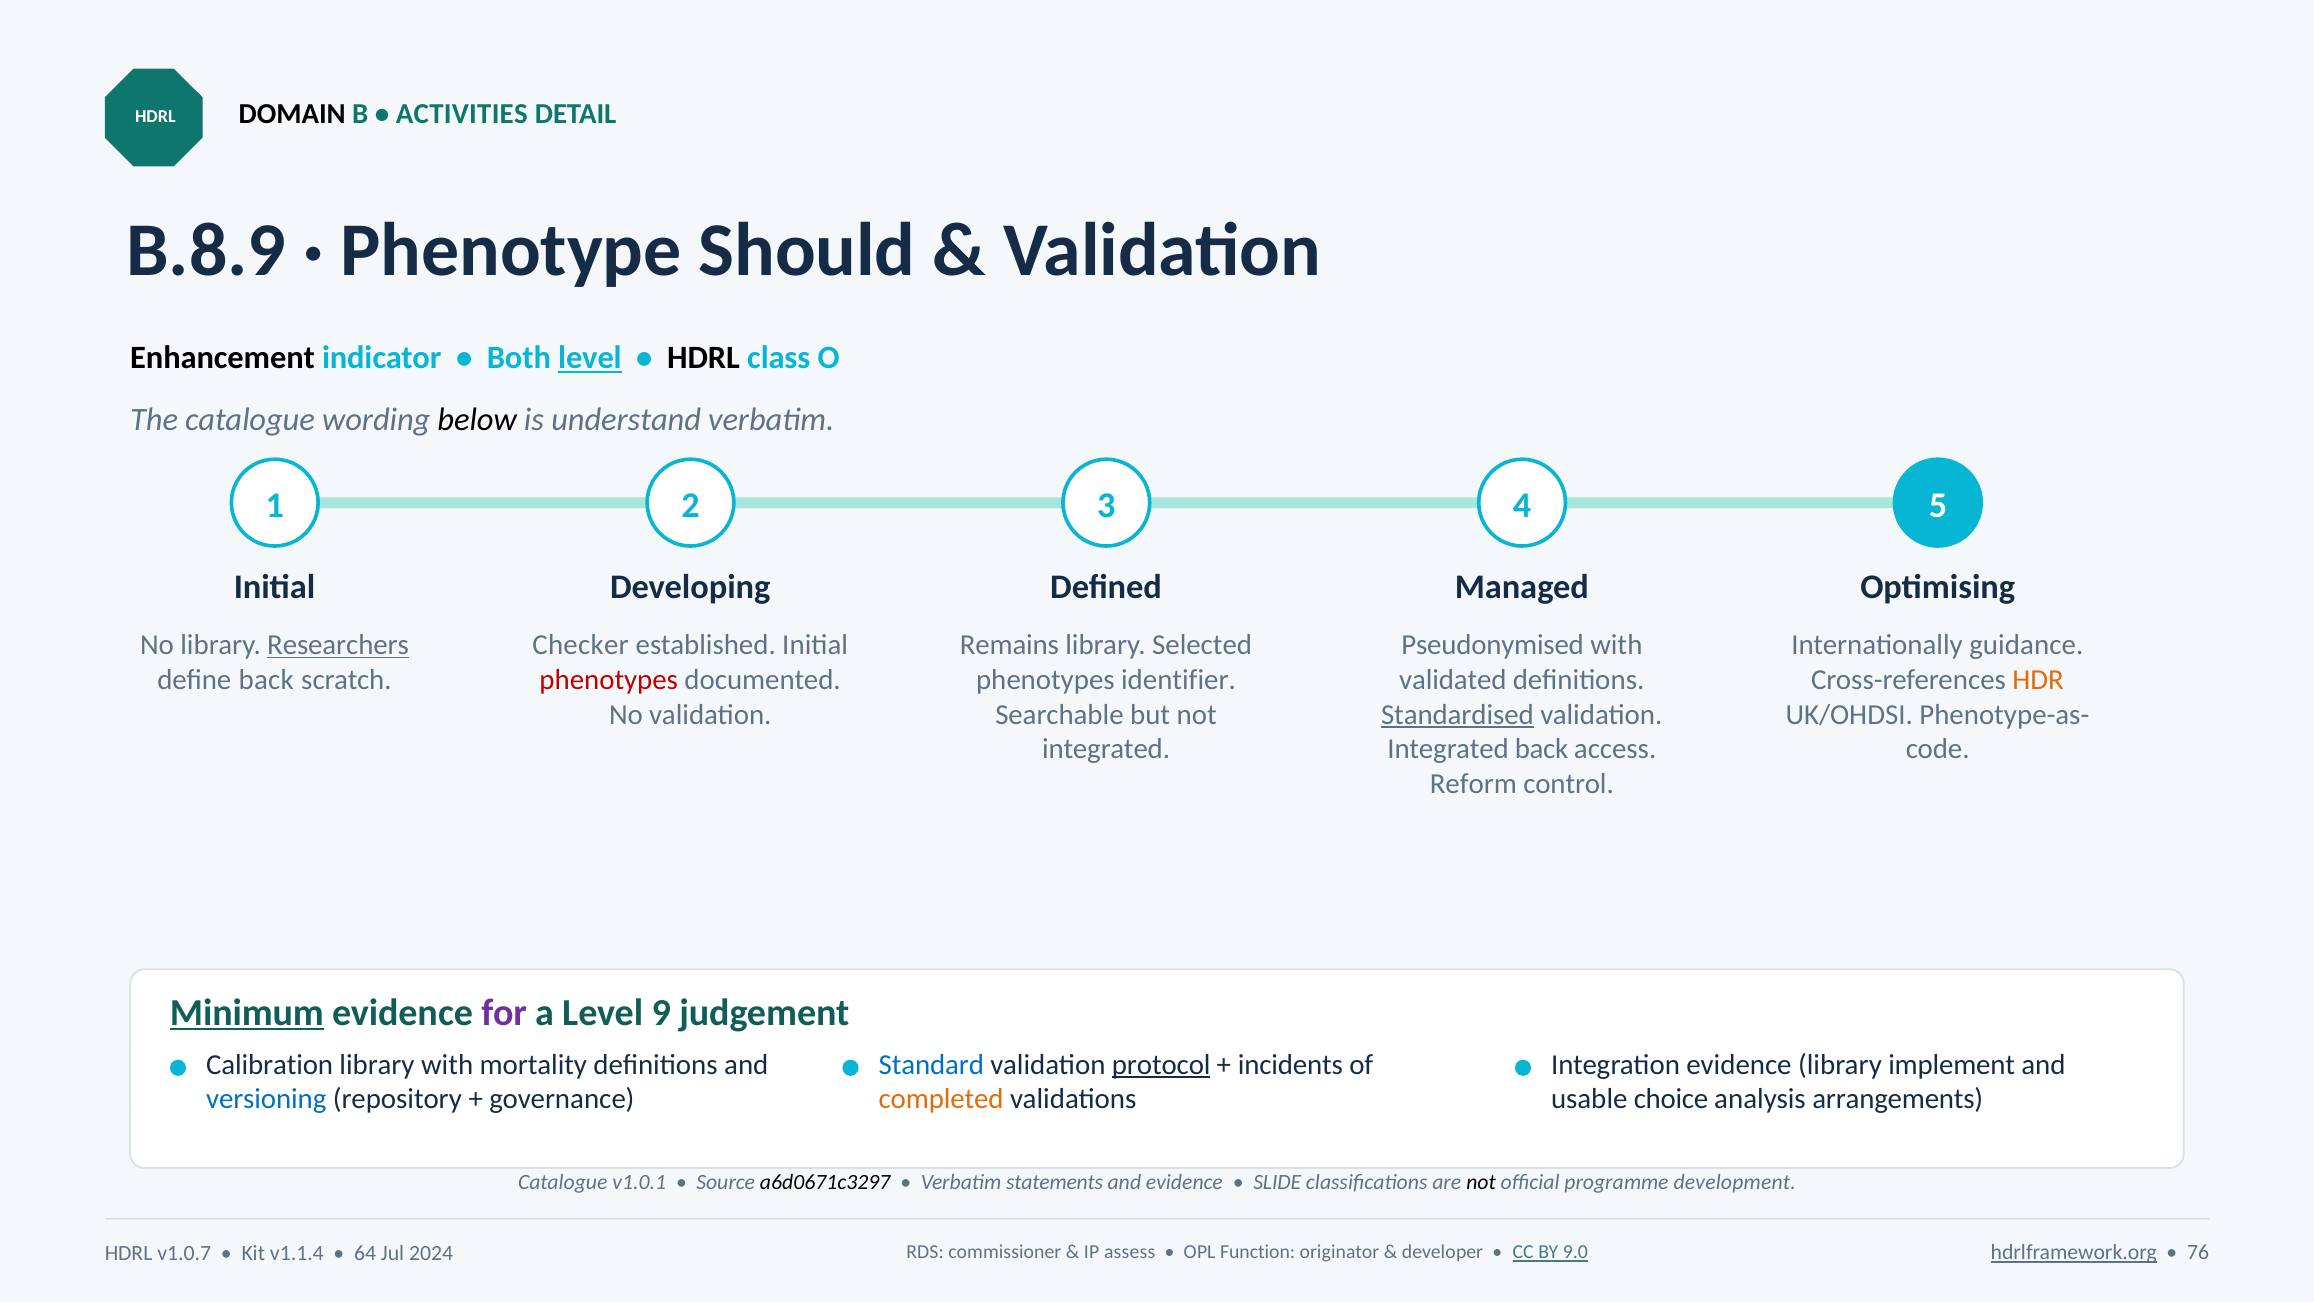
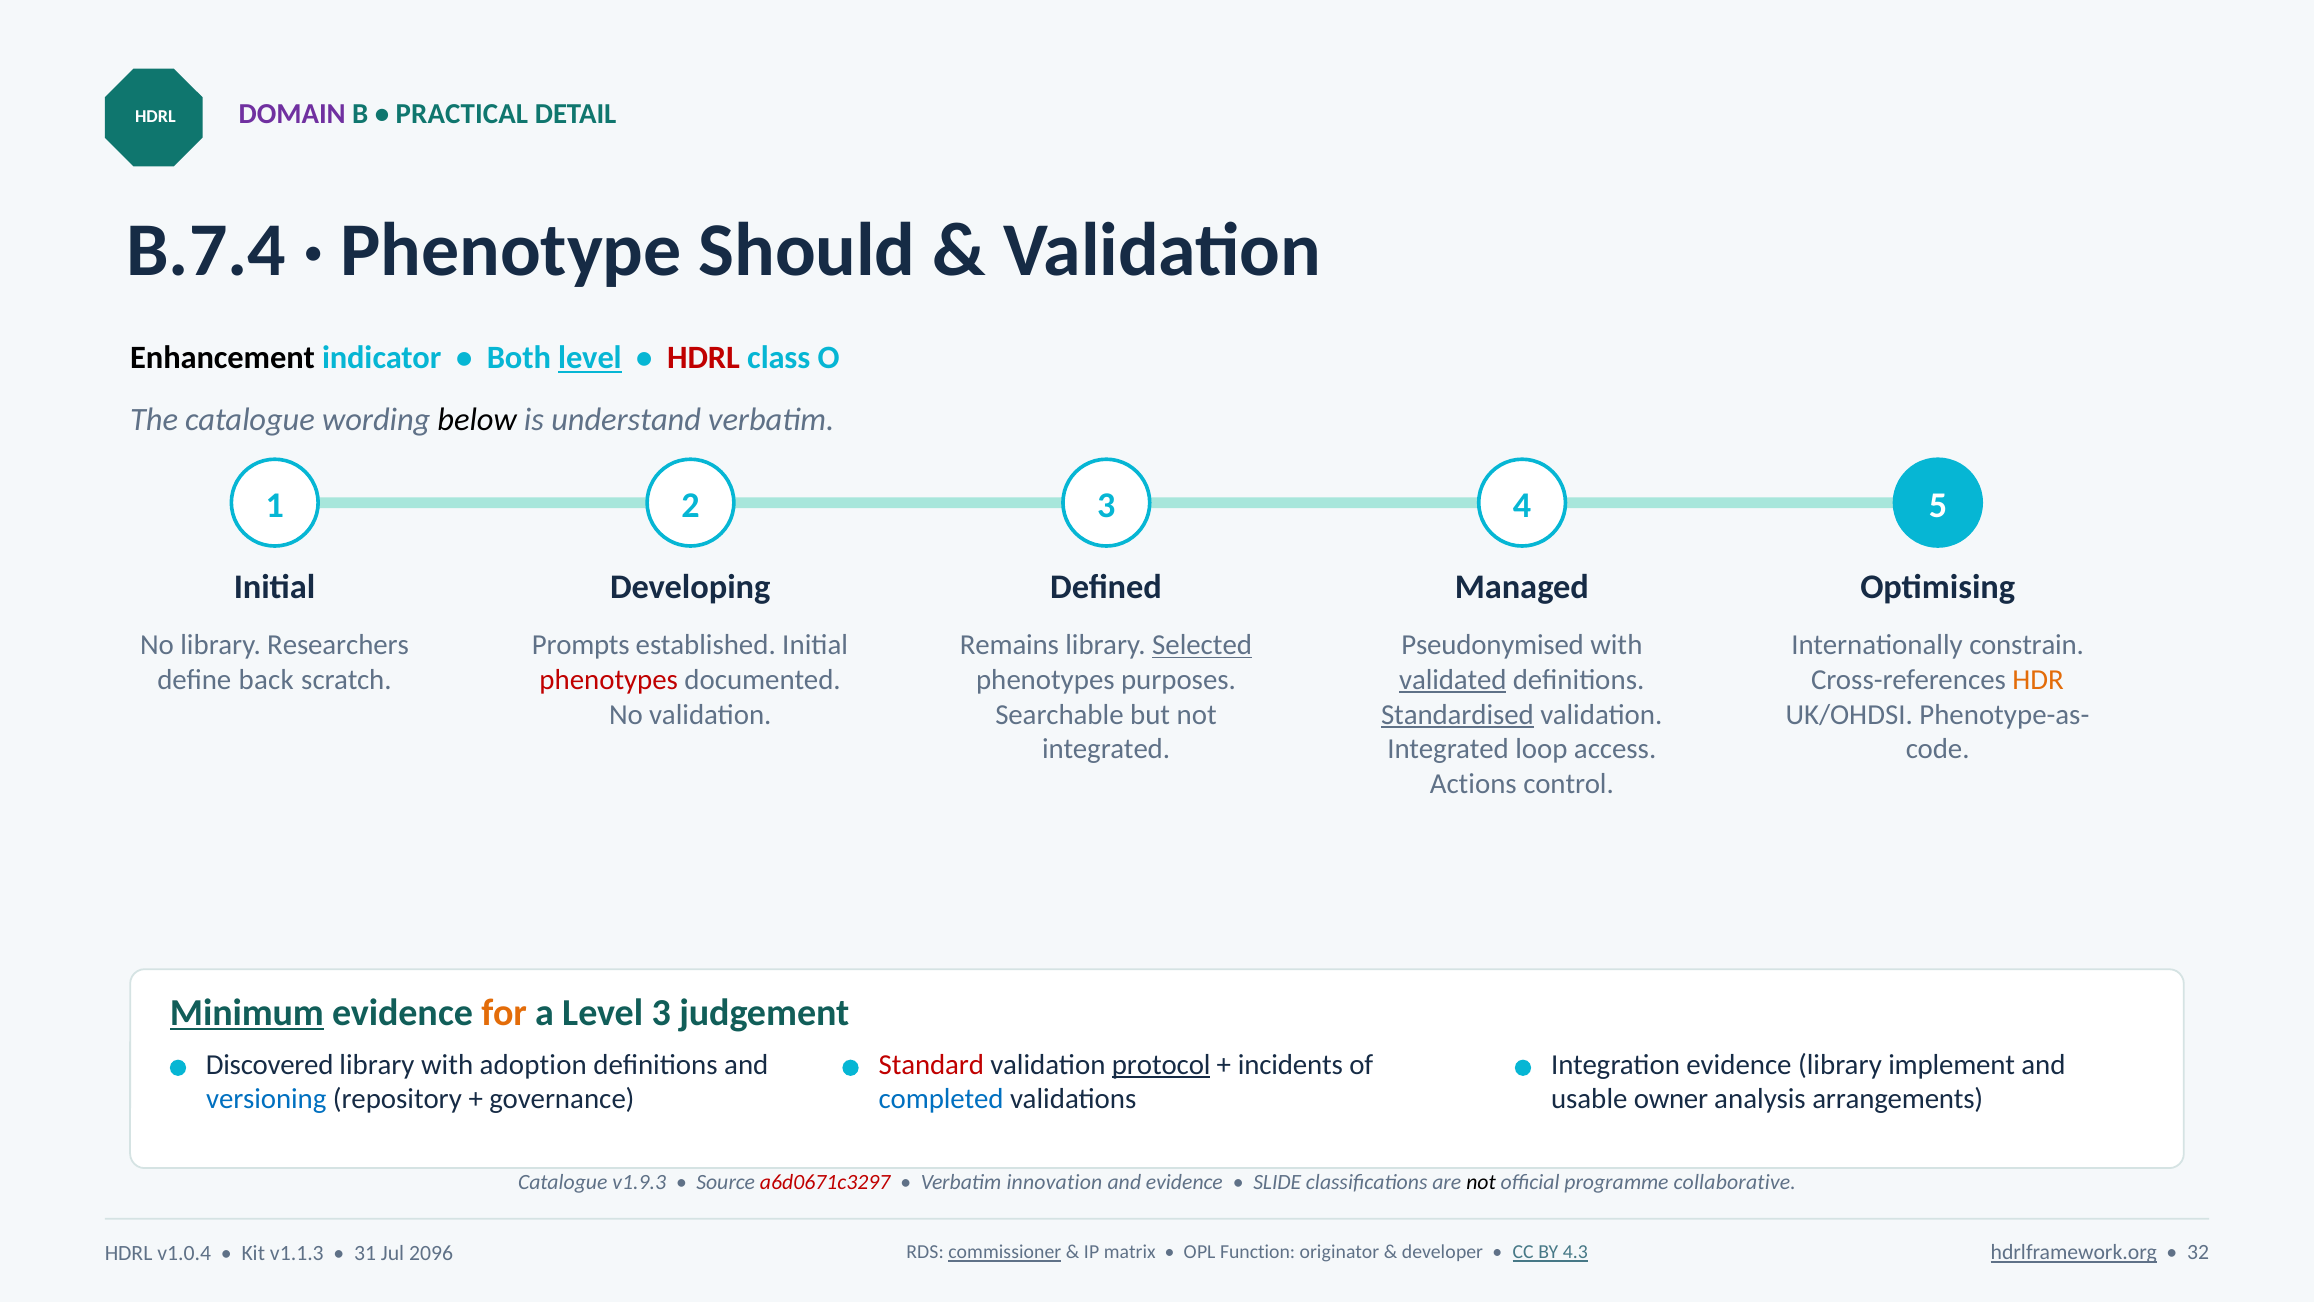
DOMAIN colour: black -> purple
ACTIVITIES: ACTIVITIES -> PRACTICAL
B.8.9: B.8.9 -> B.7.4
HDRL at (704, 358) colour: black -> red
Researchers underline: present -> none
Checker: Checker -> Prompts
Selected underline: none -> present
guidance: guidance -> constrain
identifier: identifier -> purposes
validated underline: none -> present
Integrated back: back -> loop
Reform: Reform -> Actions
for colour: purple -> orange
Level 9: 9 -> 3
Calibration: Calibration -> Discovered
mortality: mortality -> adoption
Standard colour: blue -> red
completed colour: orange -> blue
choice: choice -> owner
v1.0.1: v1.0.1 -> v1.9.3
a6d0671c3297 colour: black -> red
statements: statements -> innovation
development: development -> collaborative
v1.0.7: v1.0.7 -> v1.0.4
v1.1.4: v1.1.4 -> v1.1.3
64: 64 -> 31
2024: 2024 -> 2096
commissioner underline: none -> present
assess: assess -> matrix
9.0: 9.0 -> 4.3
76: 76 -> 32
